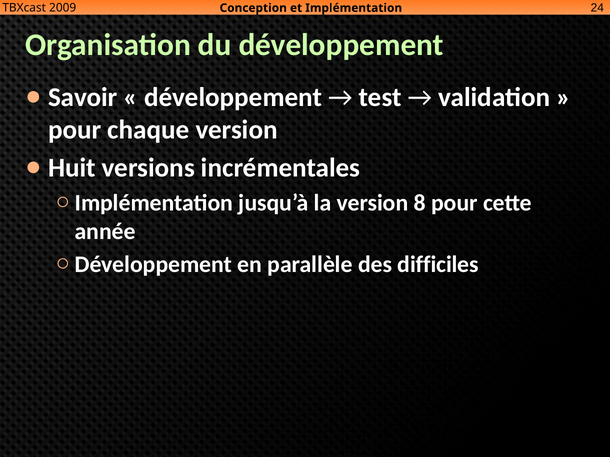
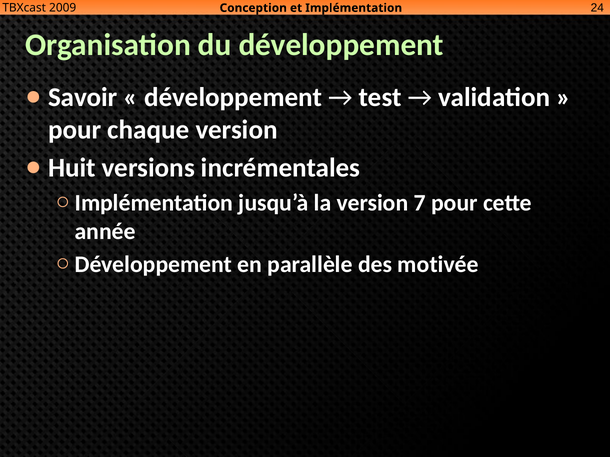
8: 8 -> 7
difficiles: difficiles -> motivée
